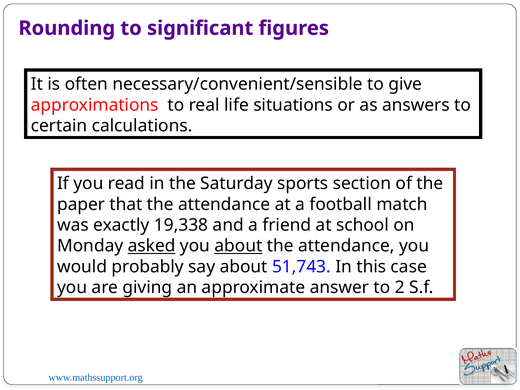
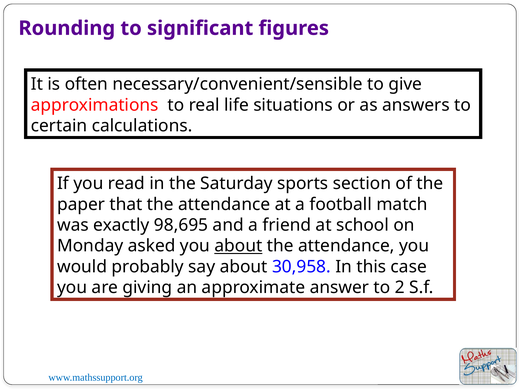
19,338: 19,338 -> 98,695
asked underline: present -> none
51,743: 51,743 -> 30,958
